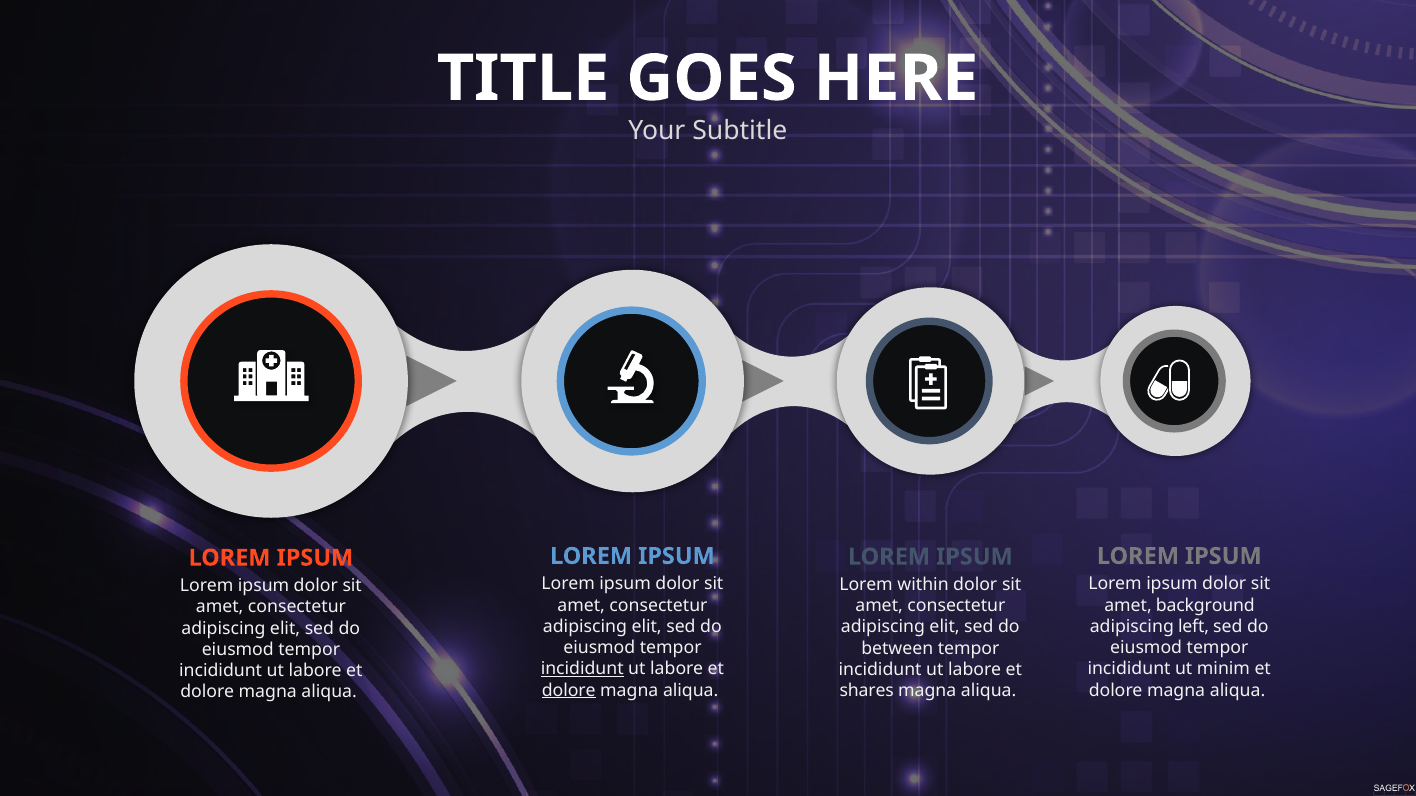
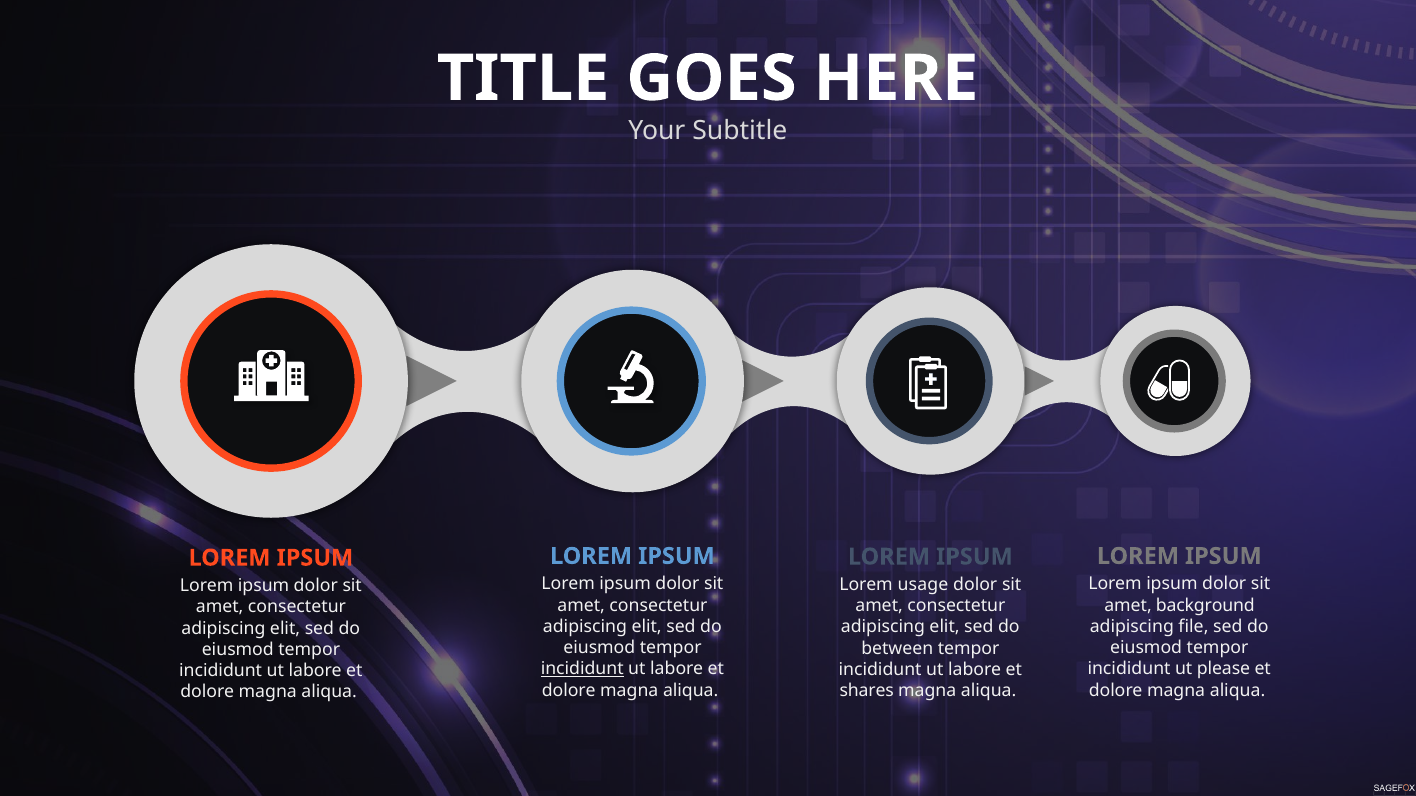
within: within -> usage
left: left -> file
minim: minim -> please
dolore at (569, 691) underline: present -> none
